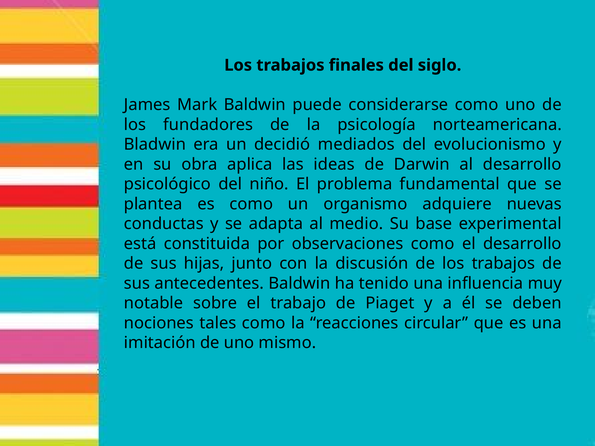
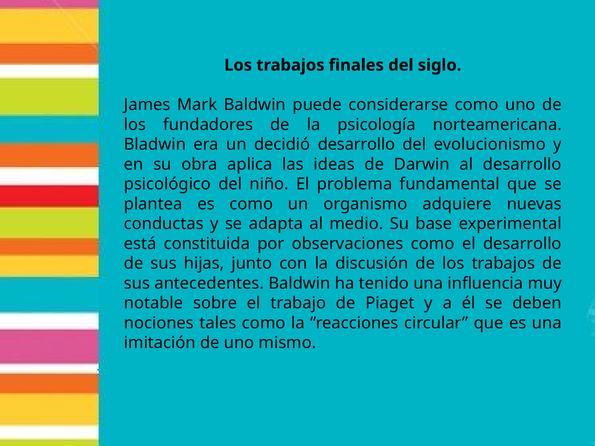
decidió mediados: mediados -> desarrollo
